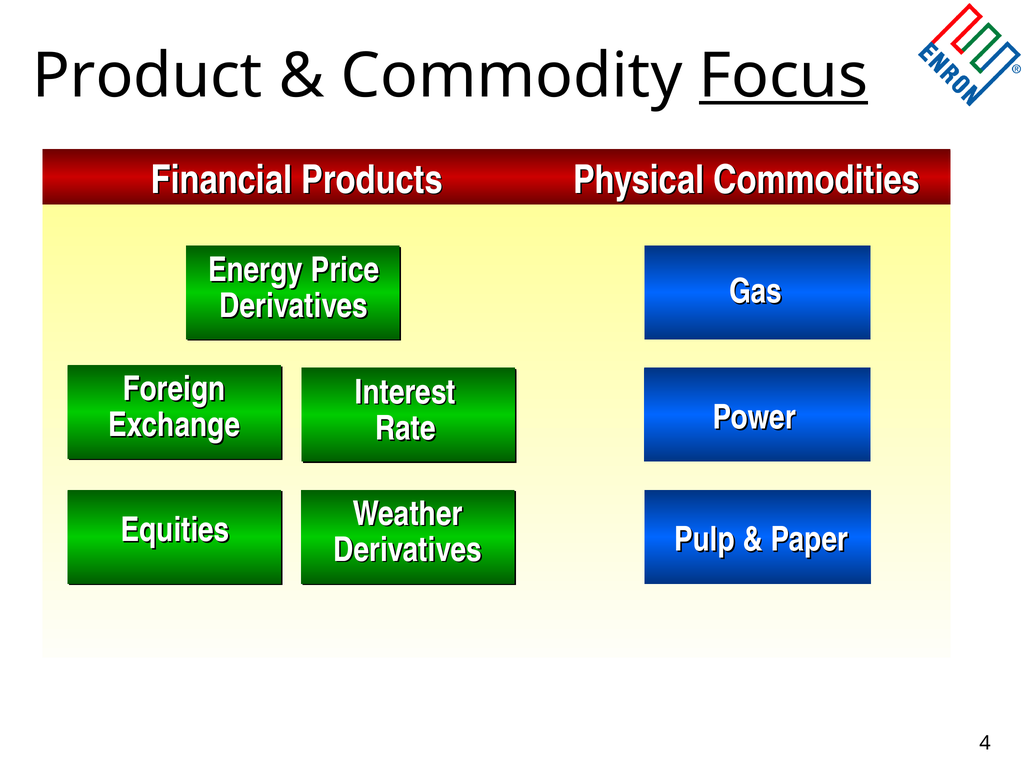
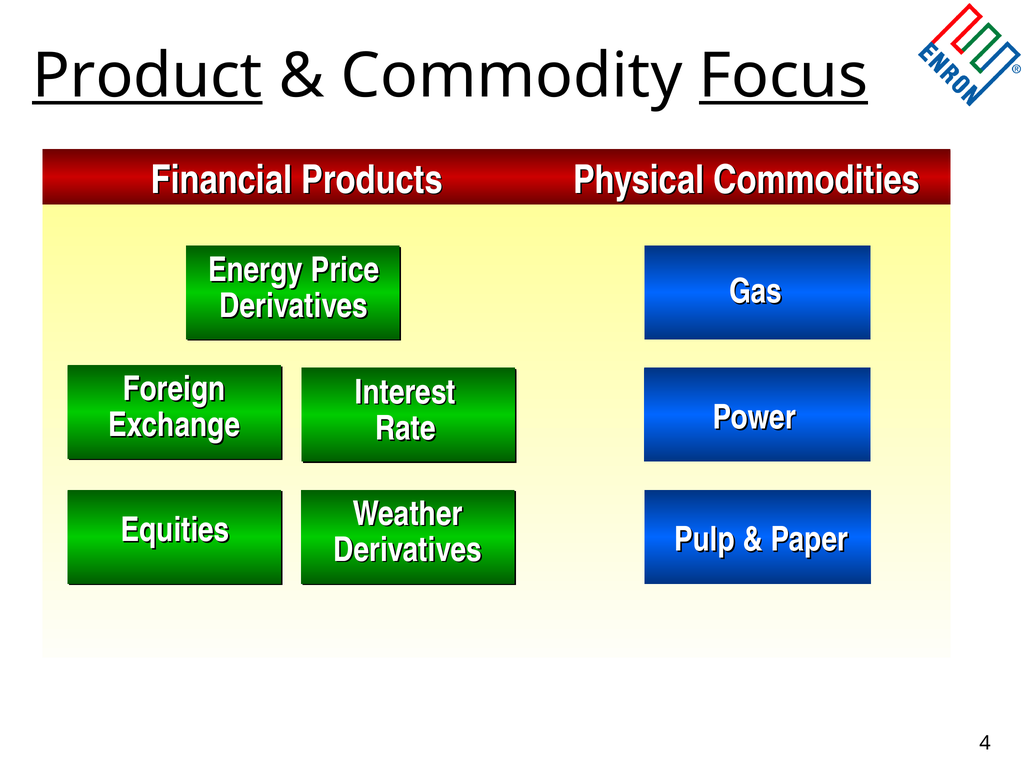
Product underline: none -> present
